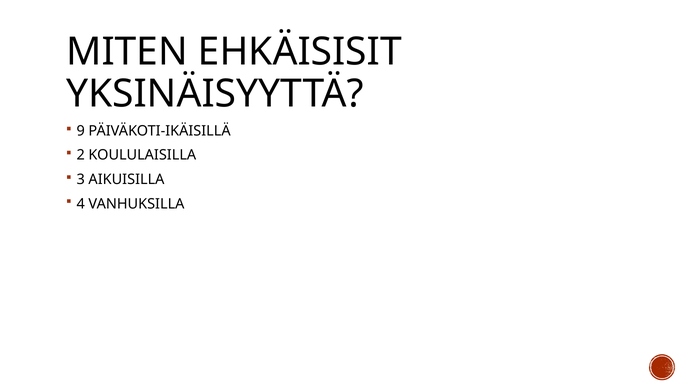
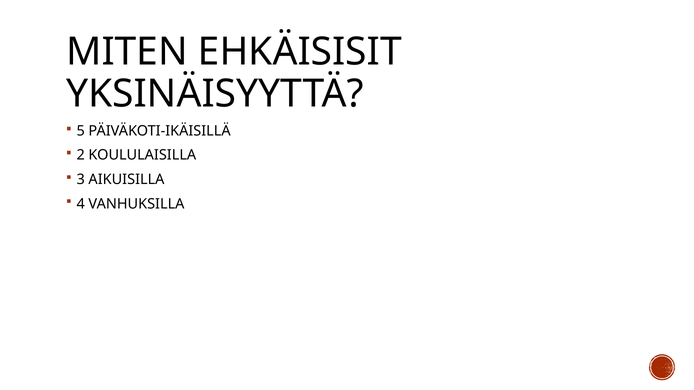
9: 9 -> 5
